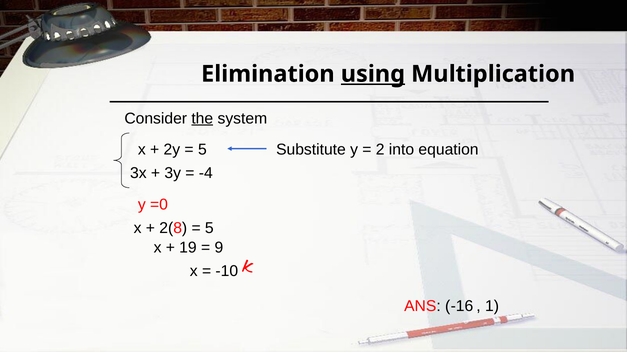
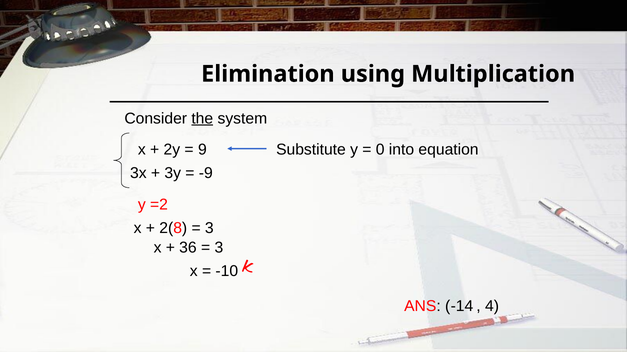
using underline: present -> none
5 at (202, 150): 5 -> 9
2: 2 -> 0
-4: -4 -> -9
=0: =0 -> =2
5 at (209, 228): 5 -> 3
19: 19 -> 36
9 at (219, 248): 9 -> 3
-16: -16 -> -14
1: 1 -> 4
